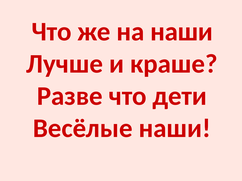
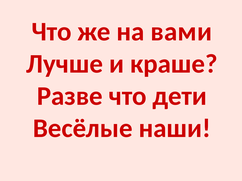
на наши: наши -> вами
